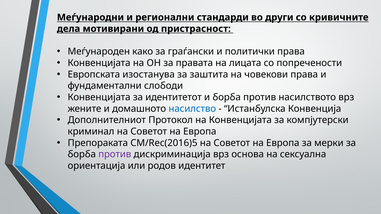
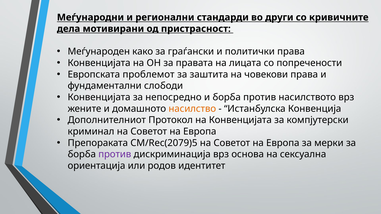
изостанува: изостанува -> проблемот
идентитетот: идентитетот -> непосредно
насилство colour: blue -> orange
CМ/Rec(2016)5: CМ/Rec(2016)5 -> CМ/Rec(2079)5
